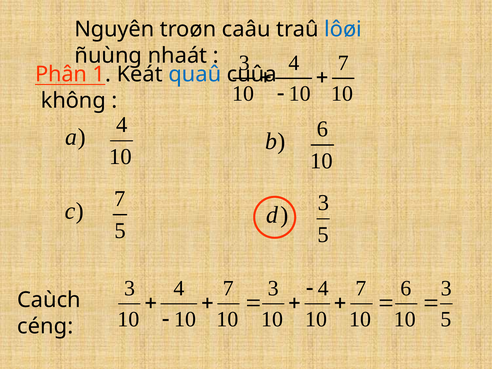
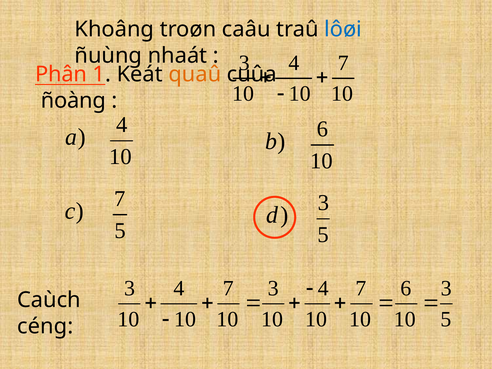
Nguyên: Nguyên -> Khoâng
quaû colour: blue -> orange
không: không -> ñoàng
